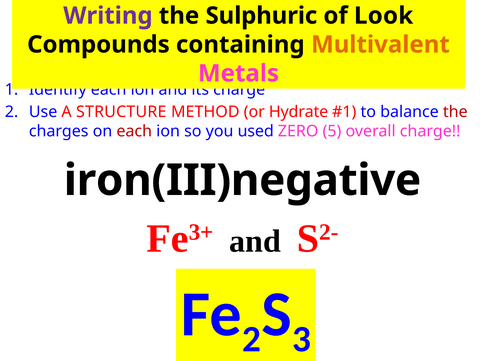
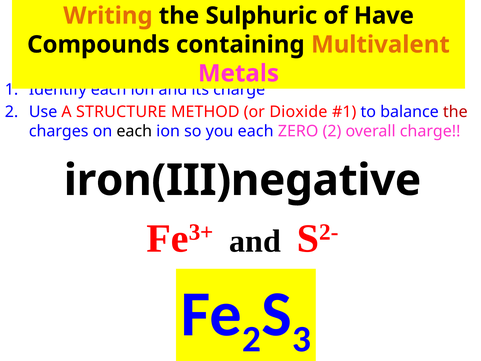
Writing colour: purple -> orange
Look: Look -> Have
Hydrate: Hydrate -> Dioxide
each at (134, 131) colour: red -> black
you used: used -> each
ZERO 5: 5 -> 2
